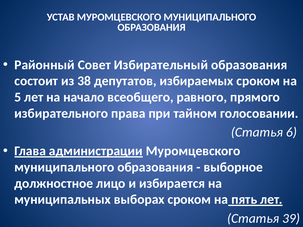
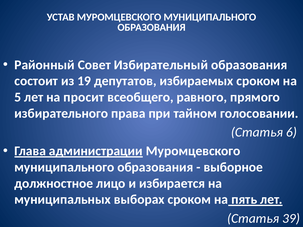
38: 38 -> 19
начало: начало -> просит
